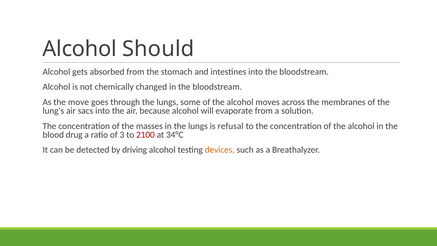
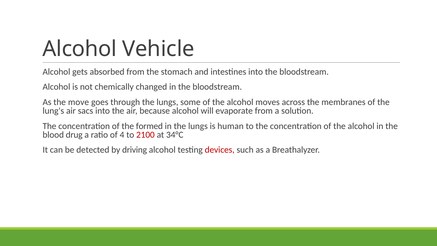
Should: Should -> Vehicle
masses: masses -> formed
refusal: refusal -> human
3: 3 -> 4
devices colour: orange -> red
